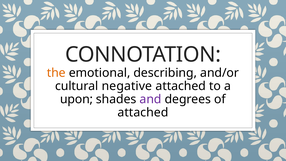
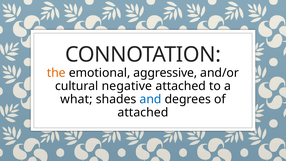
describing: describing -> aggressive
upon: upon -> what
and colour: purple -> blue
